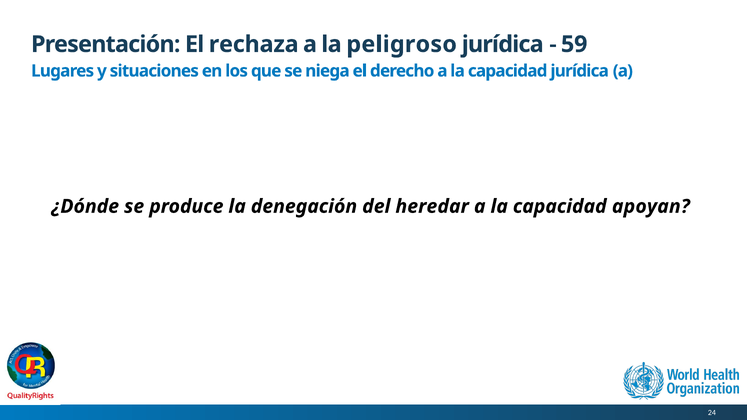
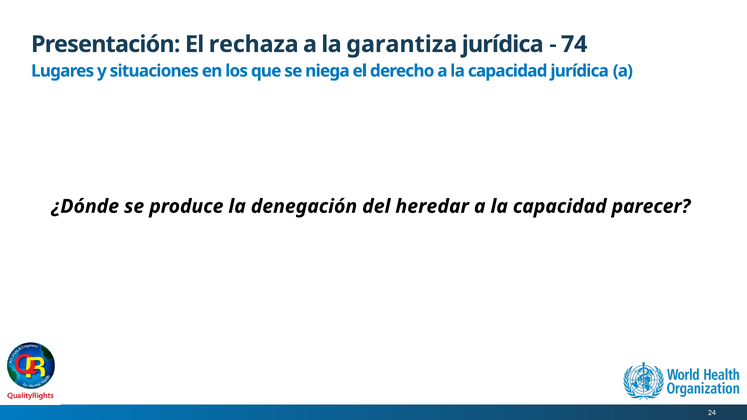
peligroso: peligroso -> garantiza
59: 59 -> 74
apoyan: apoyan -> parecer
